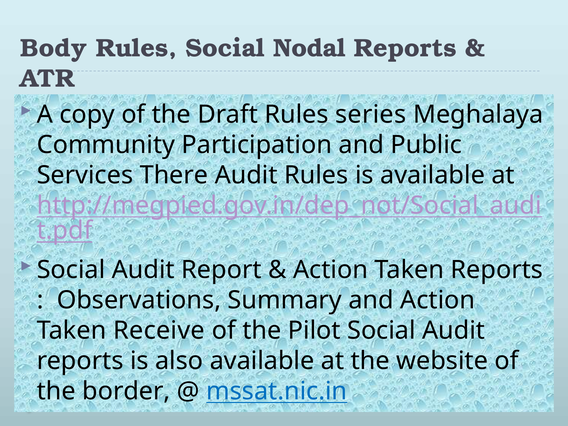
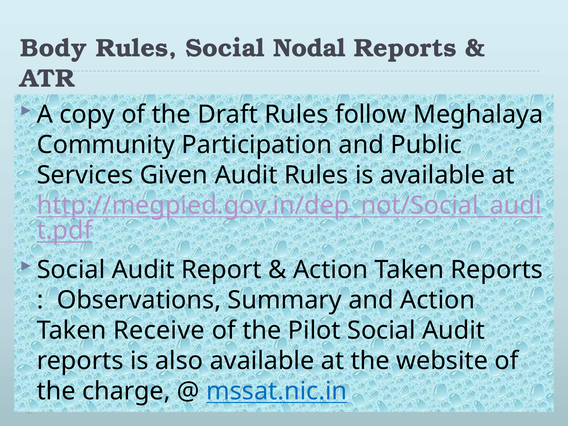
series: series -> follow
There: There -> Given
border: border -> charge
